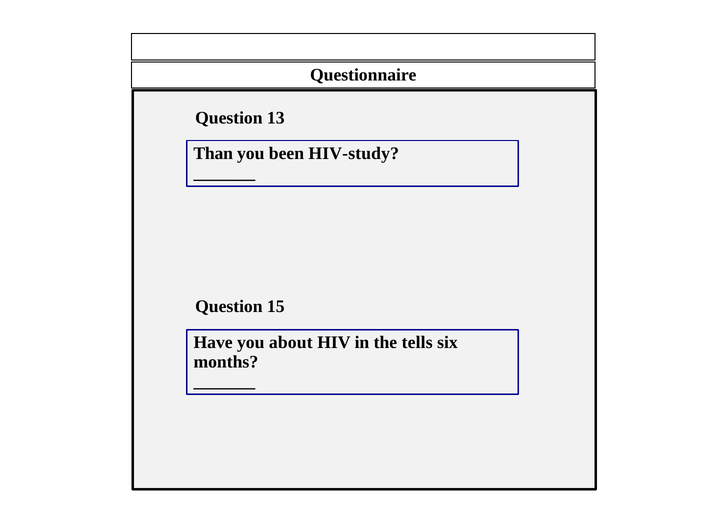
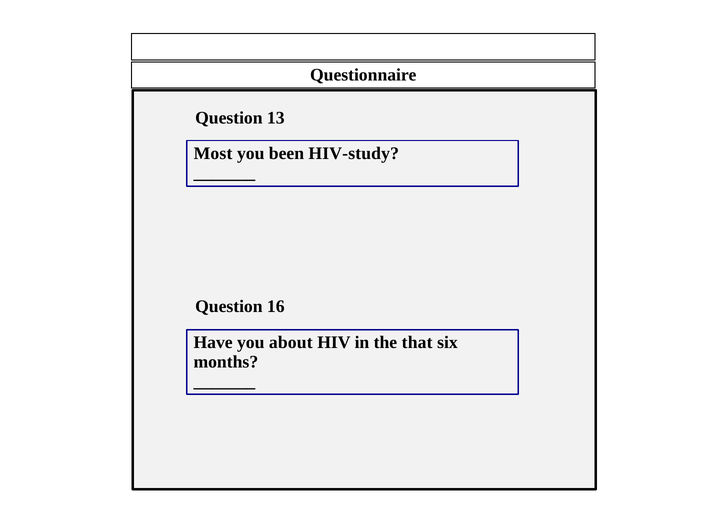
Than: Than -> Most
15: 15 -> 16
tells: tells -> that
